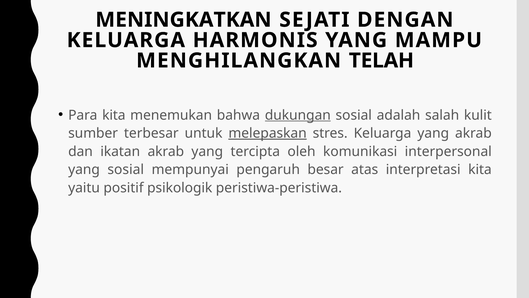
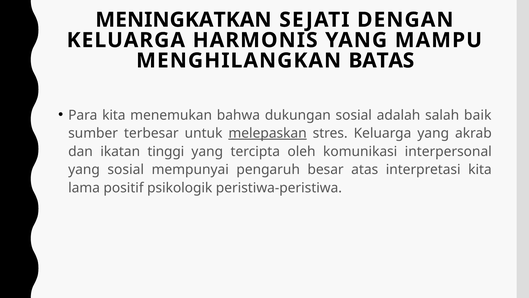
TELAH: TELAH -> BATAS
dukungan underline: present -> none
kulit: kulit -> baik
ikatan akrab: akrab -> tinggi
yaitu: yaitu -> lama
